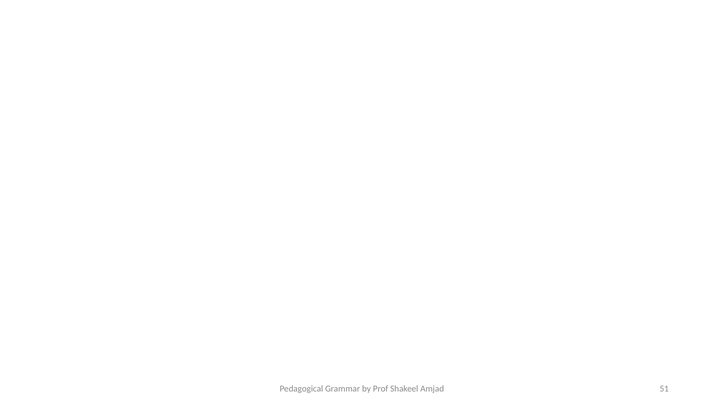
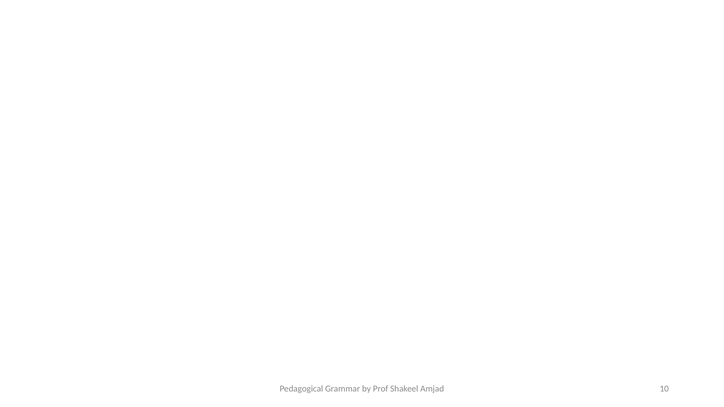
51: 51 -> 10
